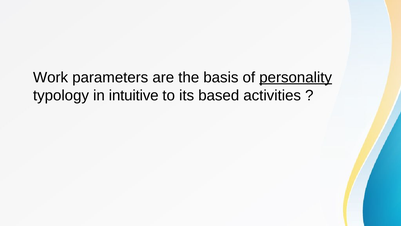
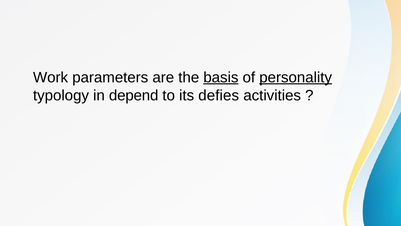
basis underline: none -> present
intuitive: intuitive -> depend
based: based -> defies
